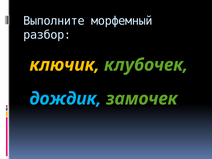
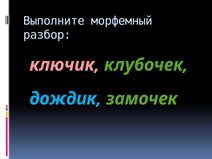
ключик colour: yellow -> pink
